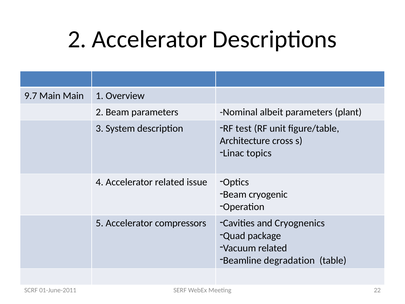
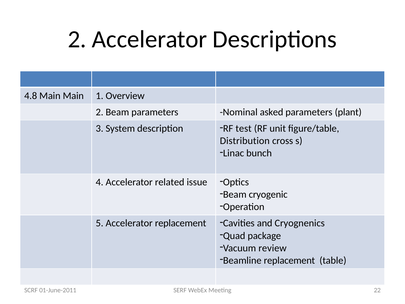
9.7: 9.7 -> 4.8
albeit: albeit -> asked
Architecture: Architecture -> Distribution
topics: topics -> bunch
Accelerator compressors: compressors -> replacement
Vacuum related: related -> review
Beamline degradation: degradation -> replacement
